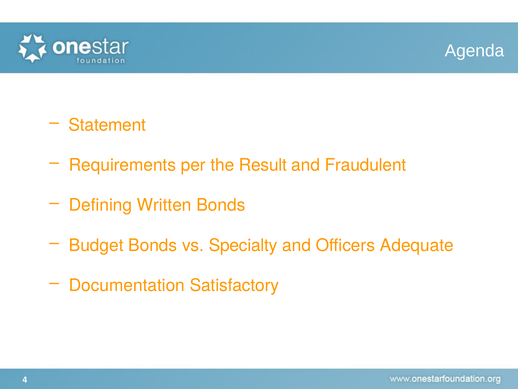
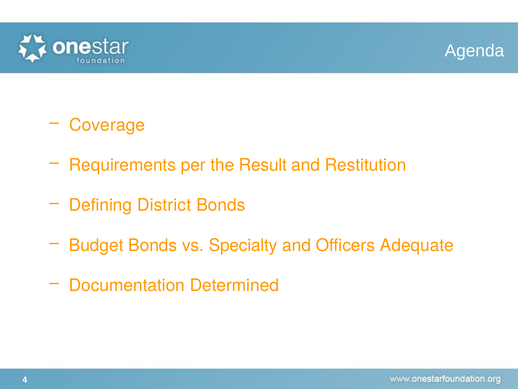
Statement: Statement -> Coverage
Fraudulent: Fraudulent -> Restitution
Written: Written -> District
Satisfactory: Satisfactory -> Determined
